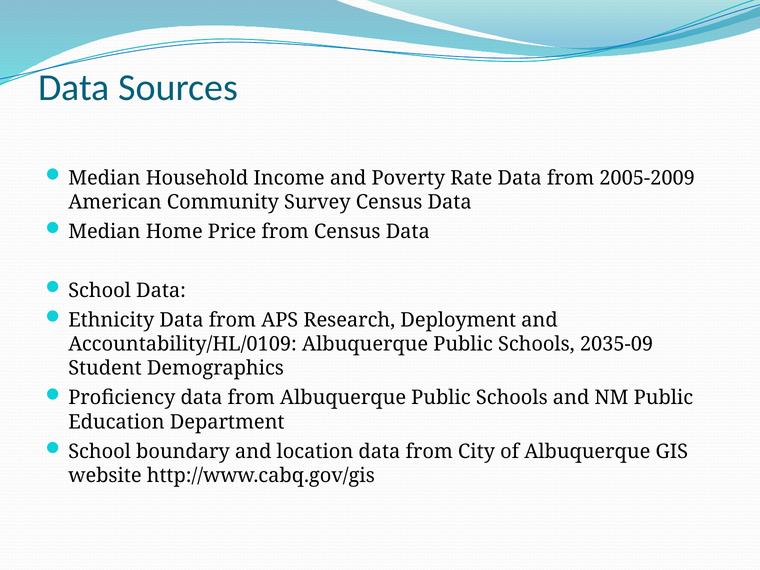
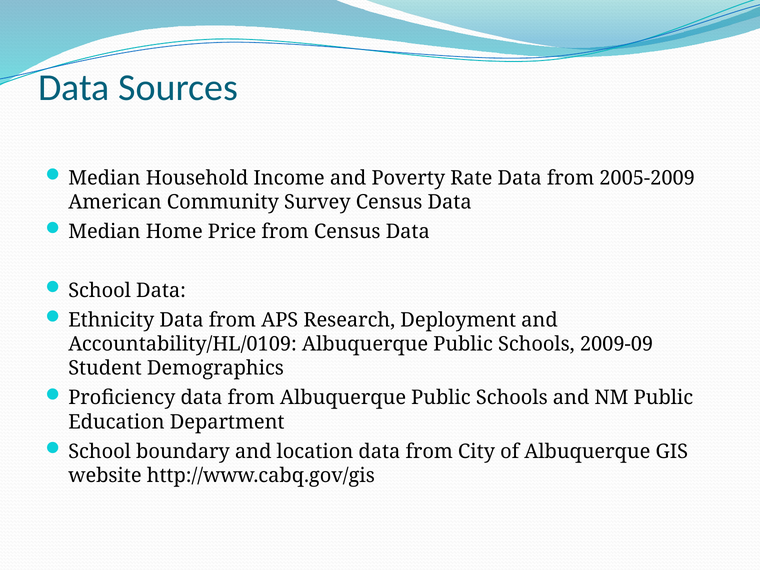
2035-09: 2035-09 -> 2009-09
